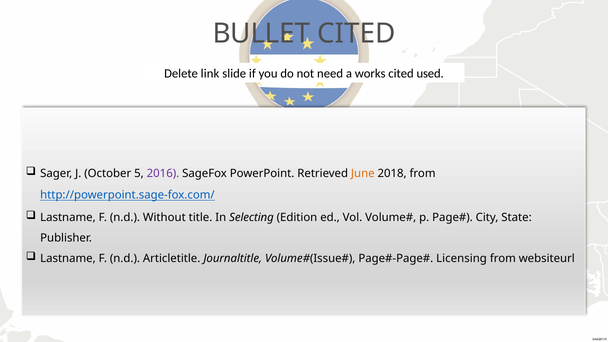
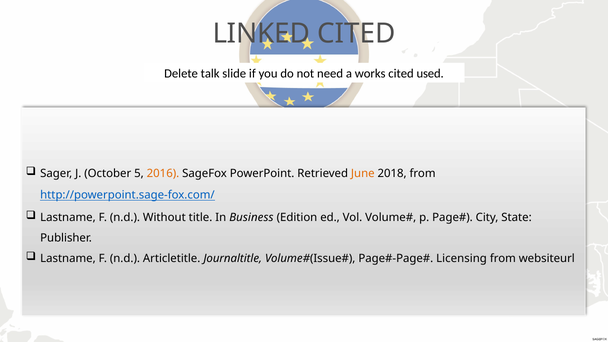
BULLET: BULLET -> LINKED
link: link -> talk
2016 colour: purple -> orange
Selecting: Selecting -> Business
